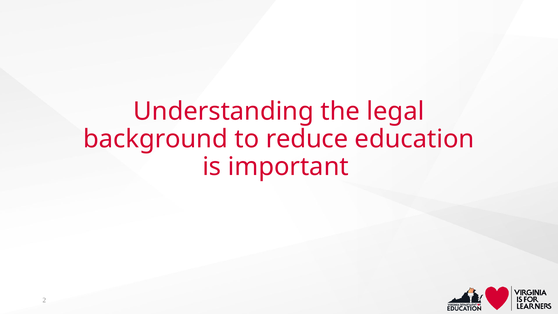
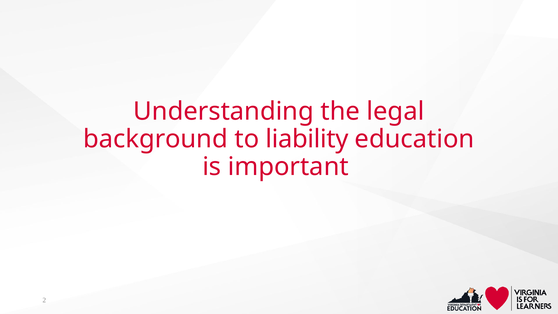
reduce: reduce -> liability
